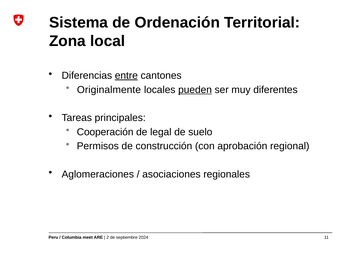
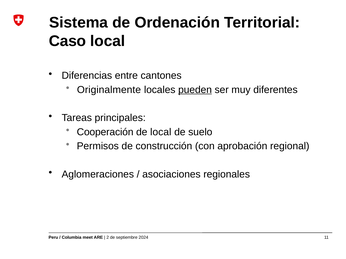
Zona: Zona -> Caso
entre underline: present -> none
de legal: legal -> local
